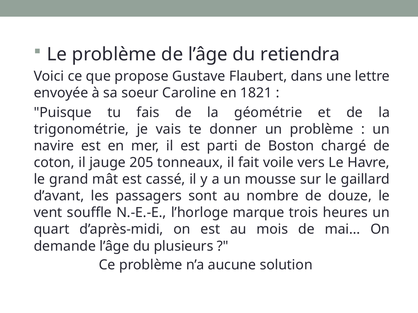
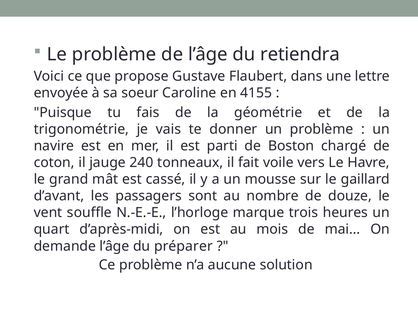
1821: 1821 -> 4155
205: 205 -> 240
plusieurs: plusieurs -> préparer
